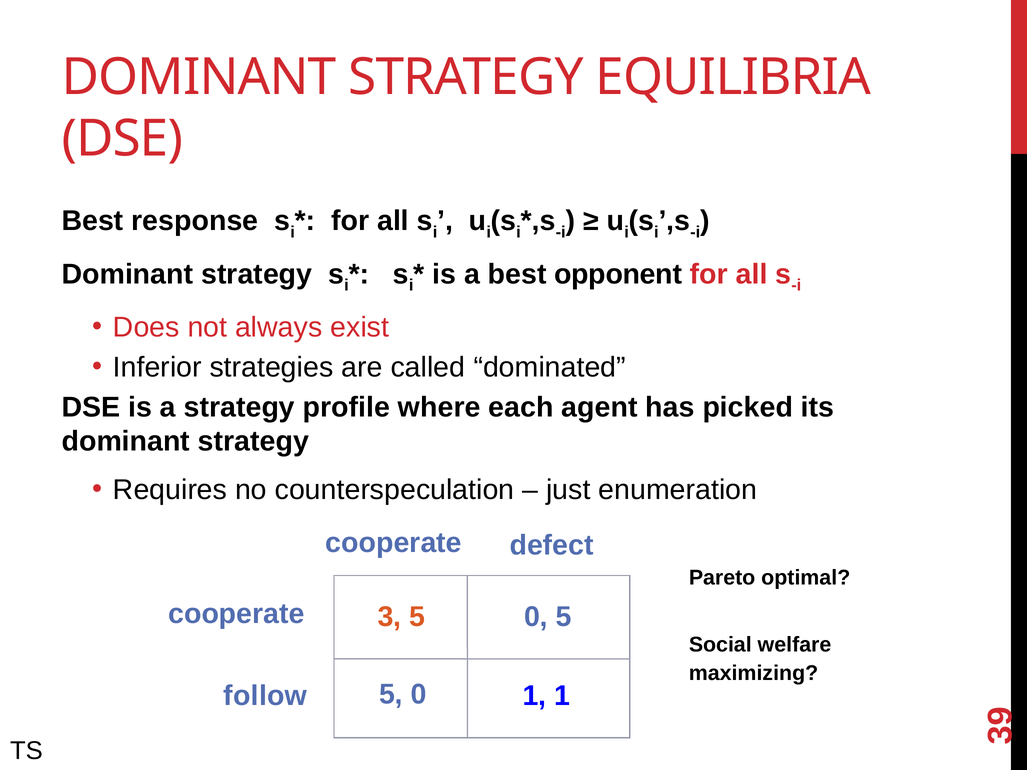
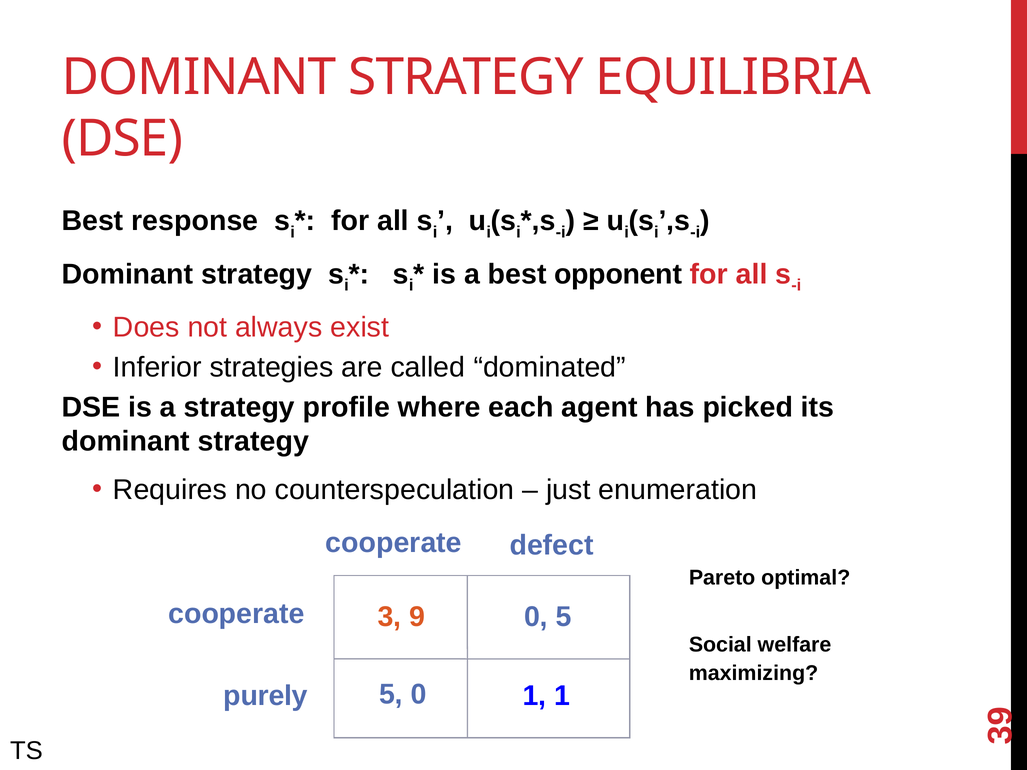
5 at (417, 617): 5 -> 9
follow: follow -> purely
